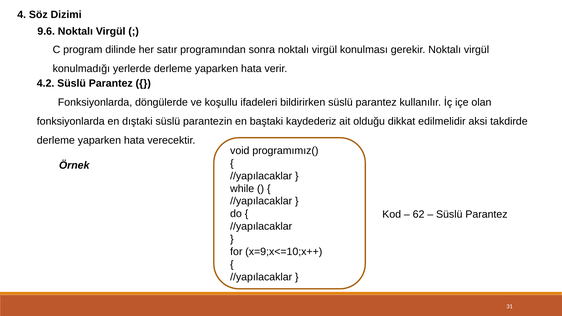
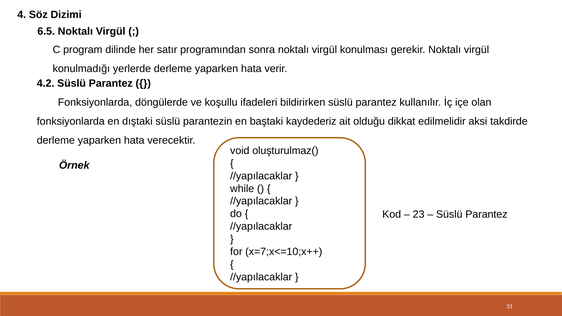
9.6: 9.6 -> 6.5
programımız(: programımız( -> oluşturulmaz(
62: 62 -> 23
x=9;x<=10;x++: x=9;x<=10;x++ -> x=7;x<=10;x++
